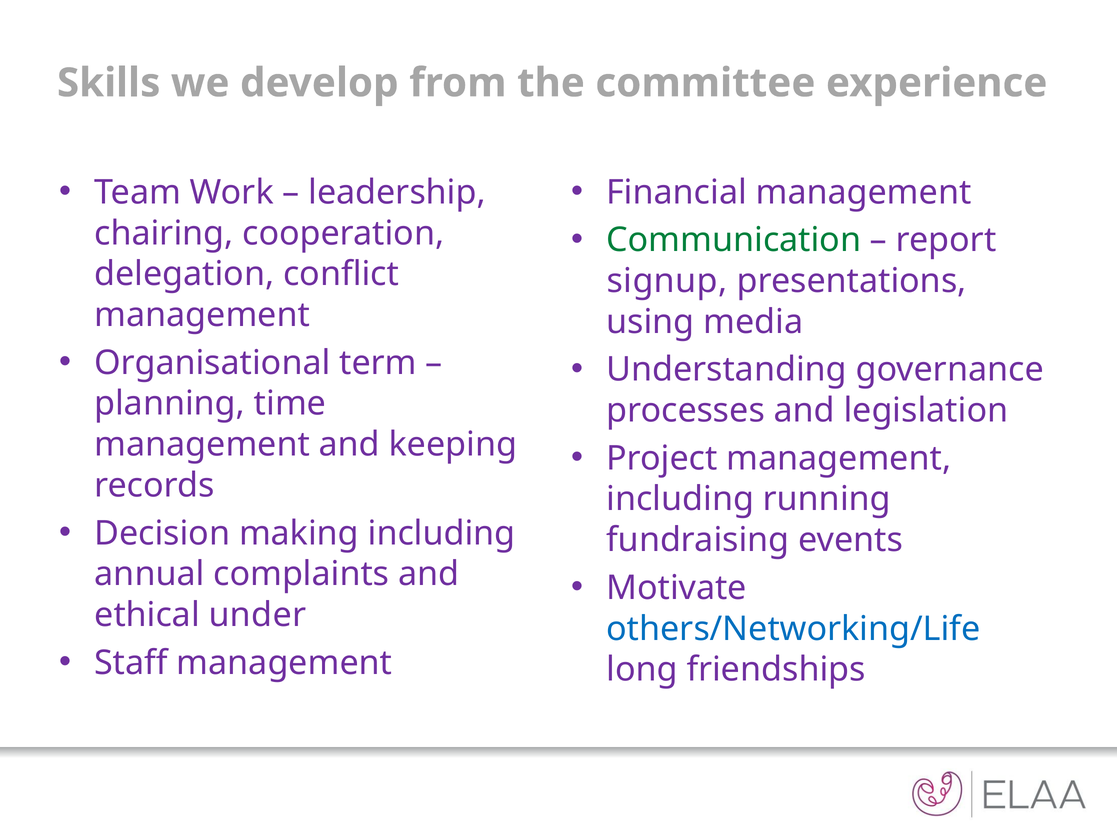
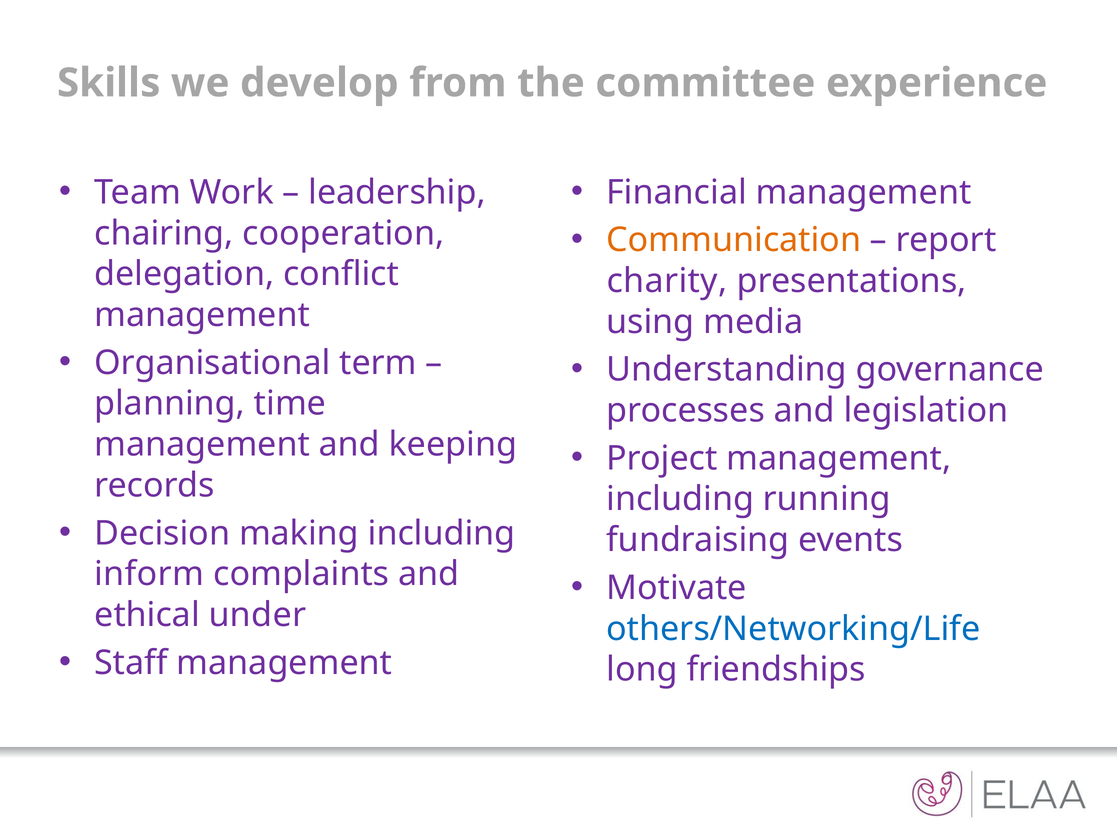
Communication colour: green -> orange
signup: signup -> charity
annual: annual -> inform
